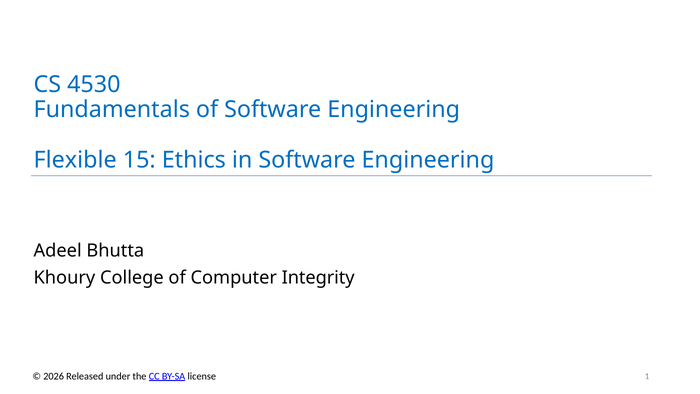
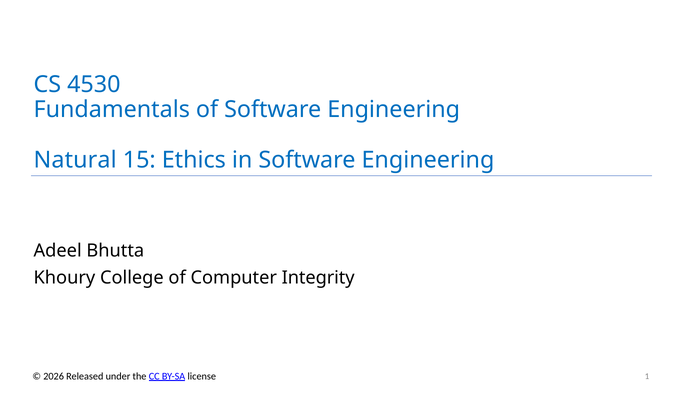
Flexible: Flexible -> Natural
